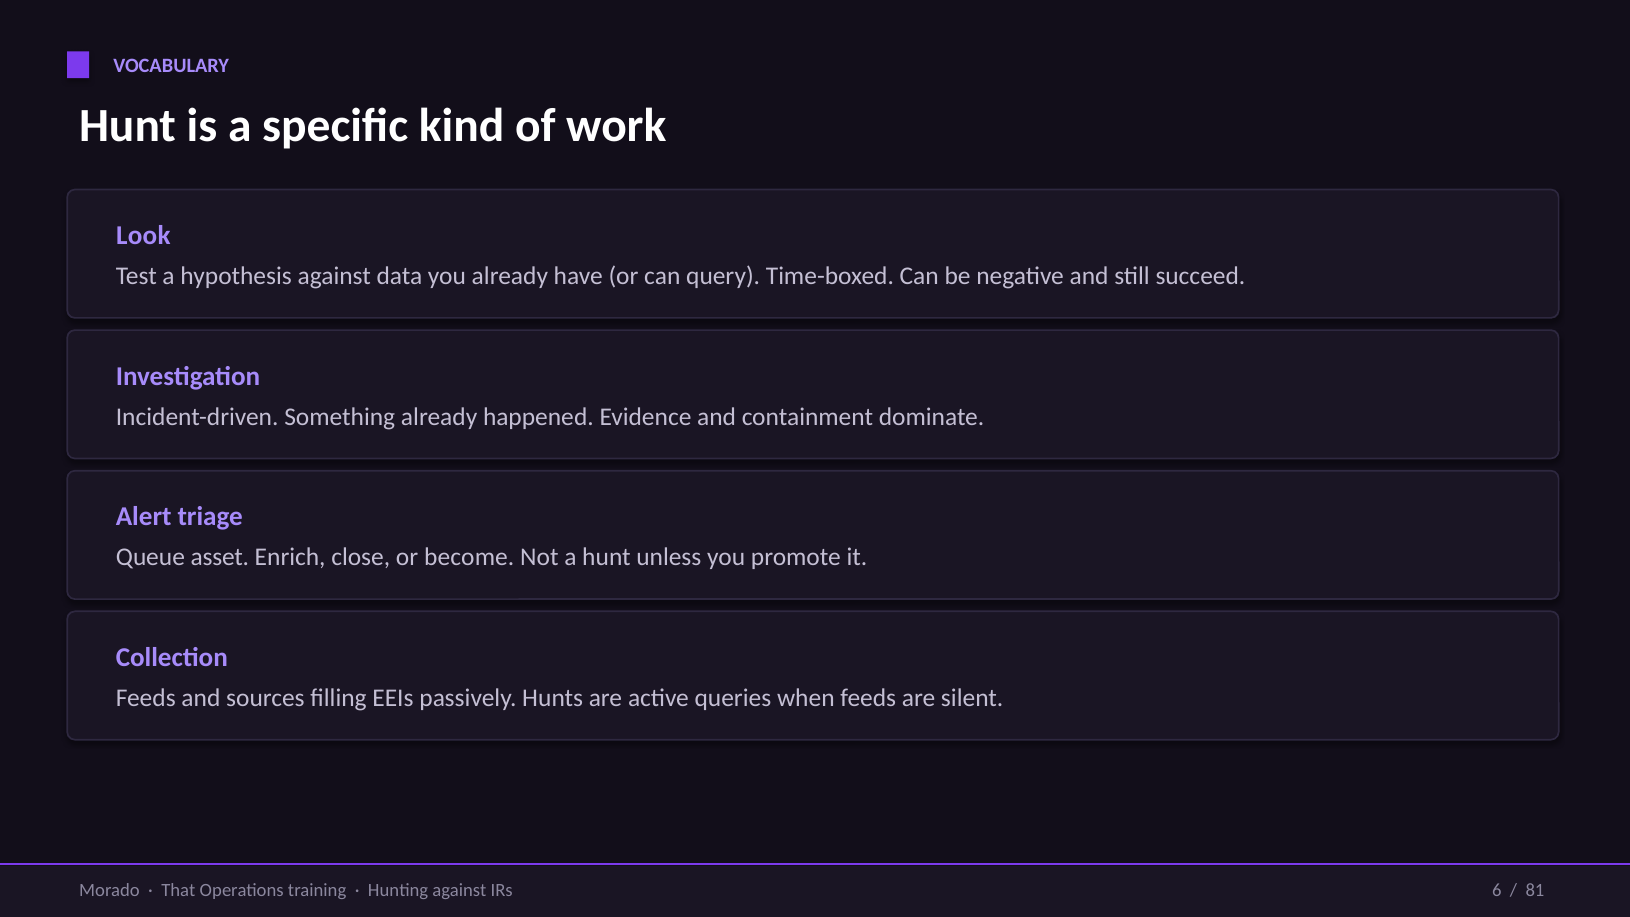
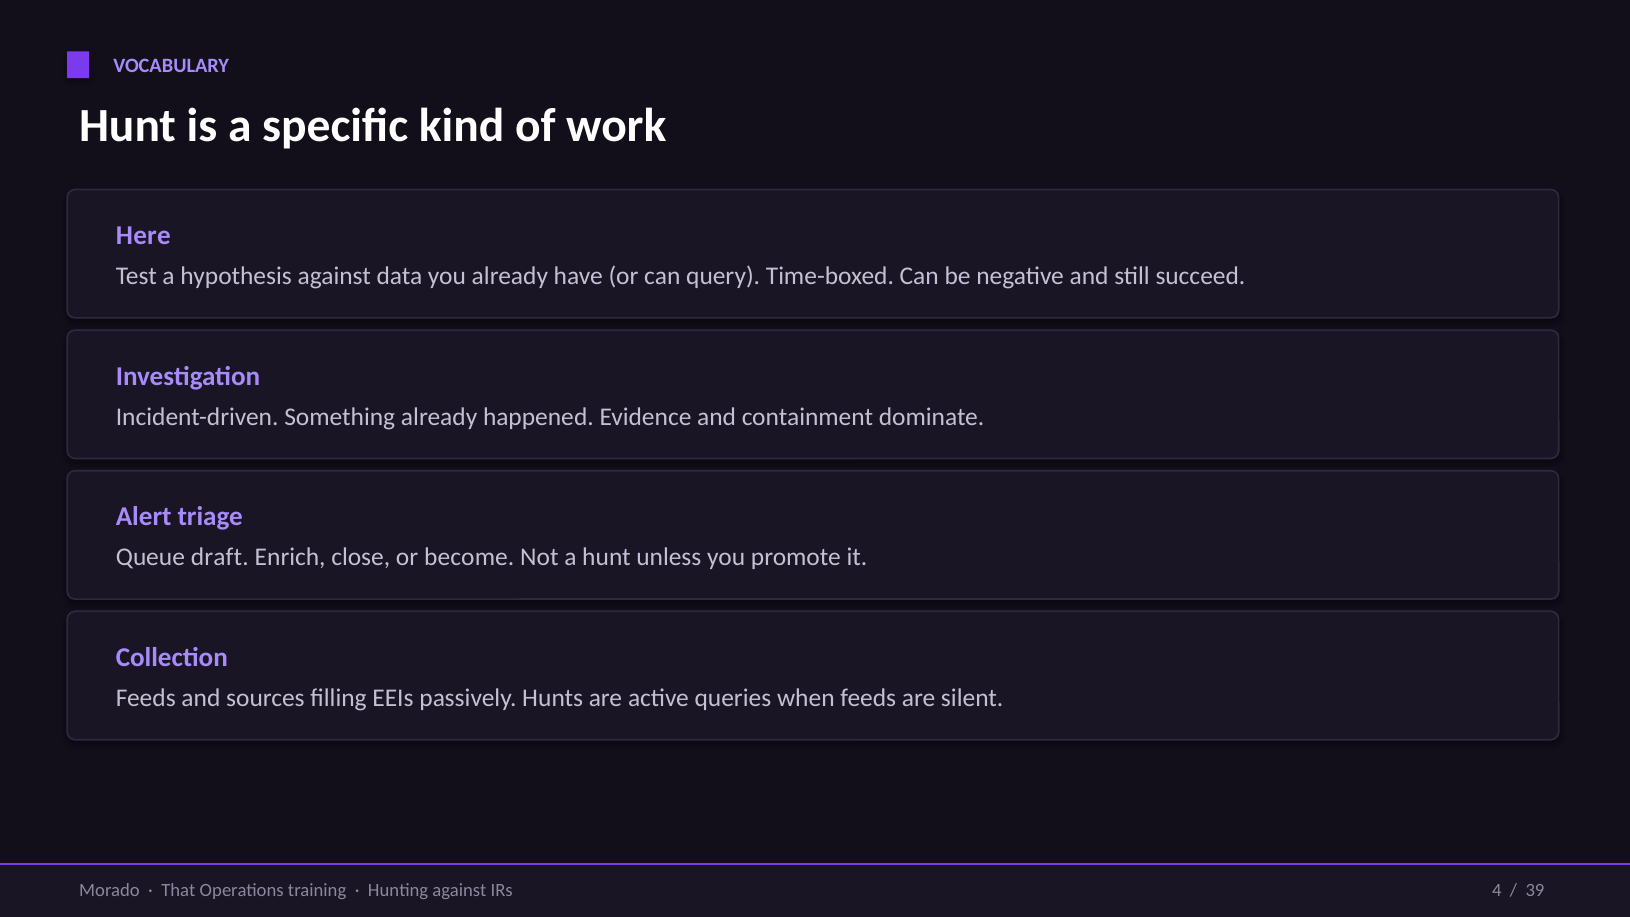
Look: Look -> Here
asset: asset -> draft
6: 6 -> 4
81: 81 -> 39
